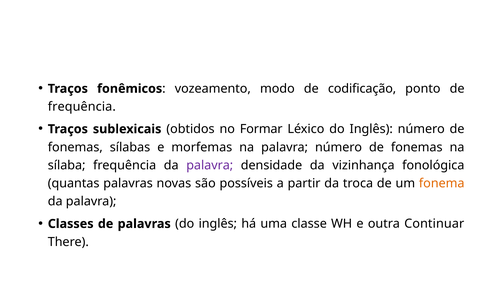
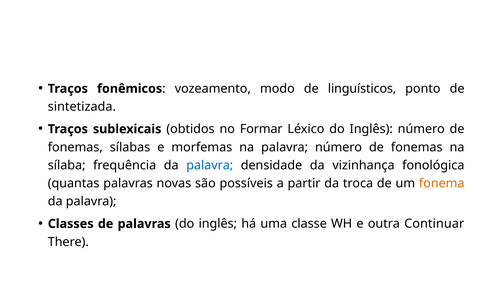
codificação: codificação -> linguísticos
frequência at (82, 107): frequência -> sintetizada
palavra at (210, 165) colour: purple -> blue
